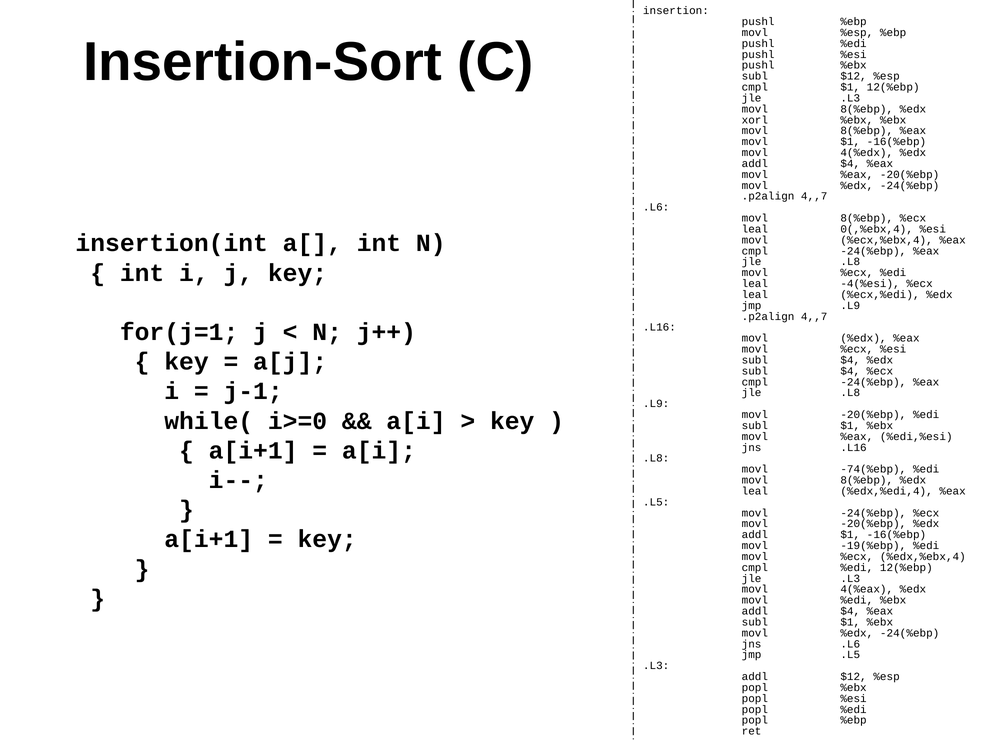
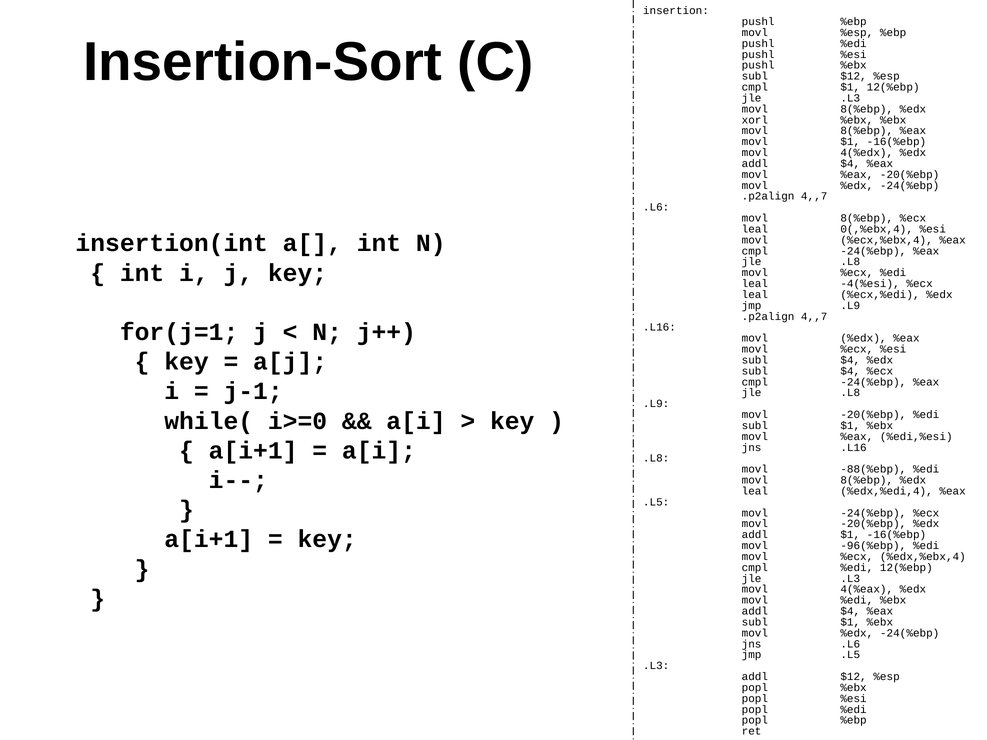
-74(%ebp: -74(%ebp -> -88(%ebp
-19(%ebp: -19(%ebp -> -96(%ebp
